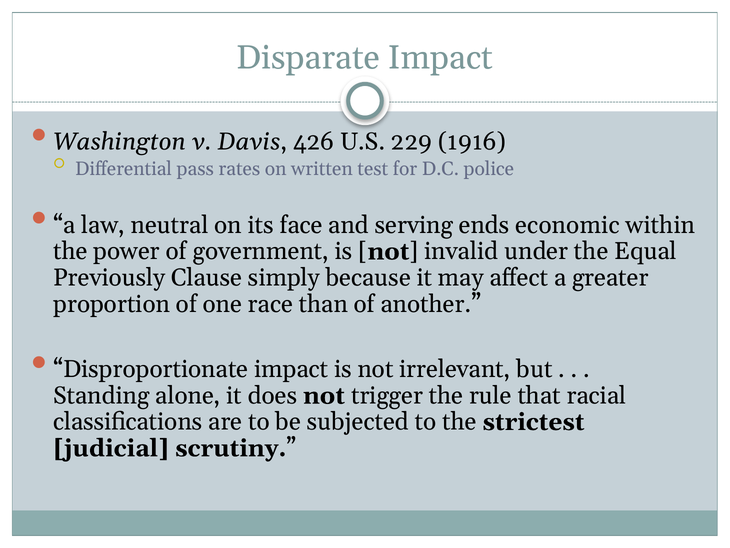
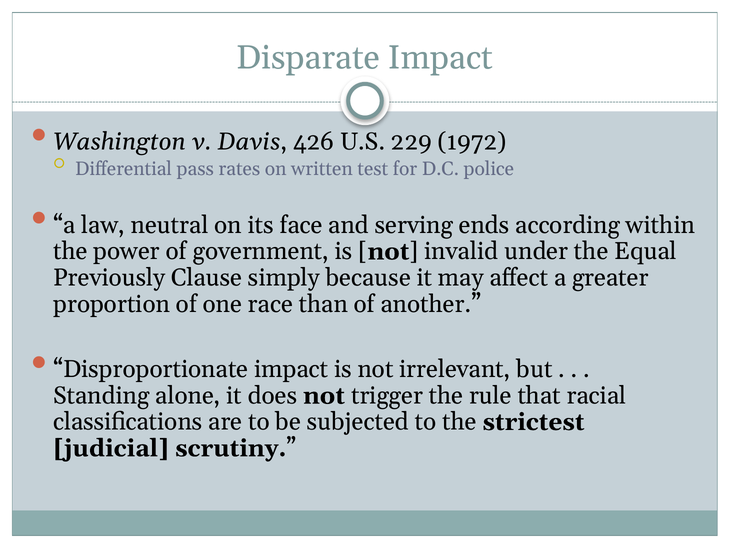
1916: 1916 -> 1972
economic: economic -> according
